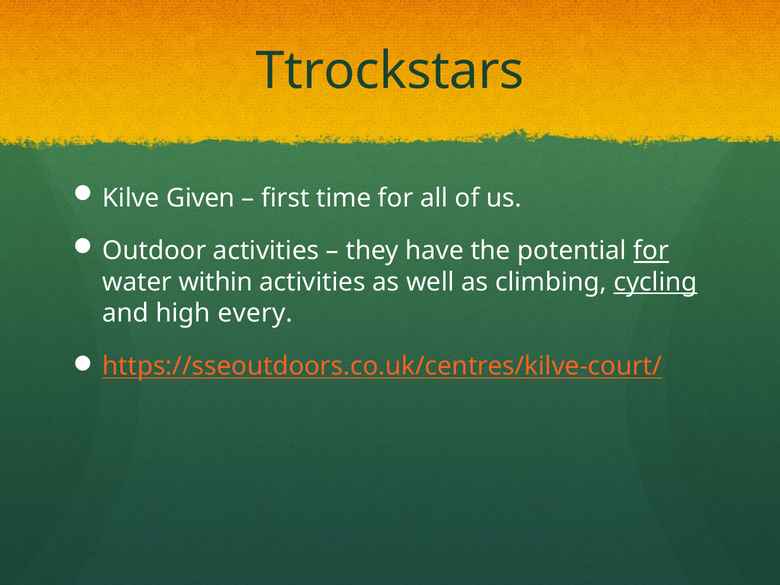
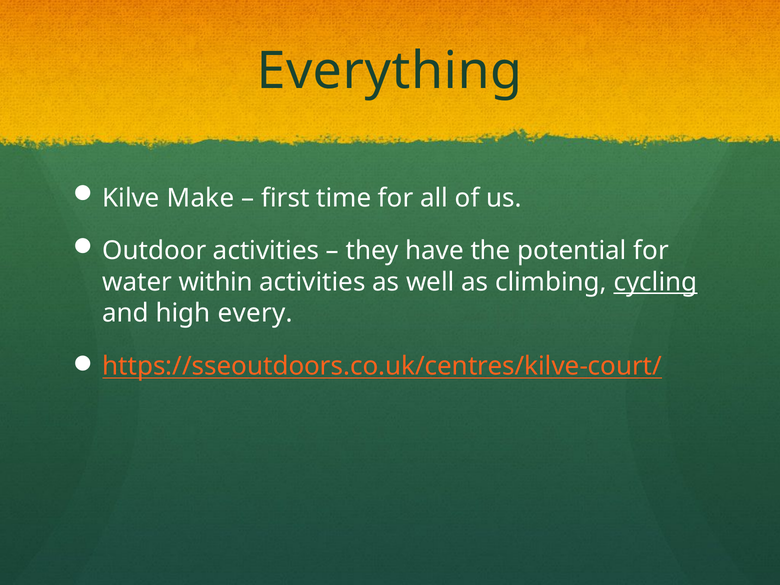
Ttrockstars: Ttrockstars -> Everything
Given: Given -> Make
for at (651, 251) underline: present -> none
